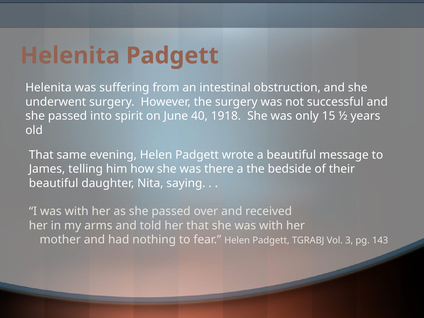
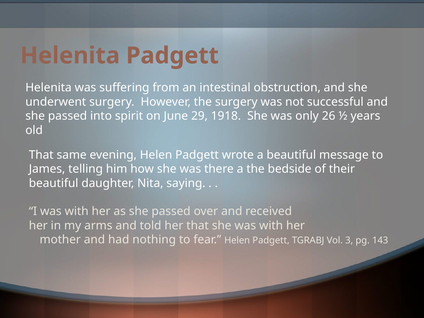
40: 40 -> 29
15: 15 -> 26
